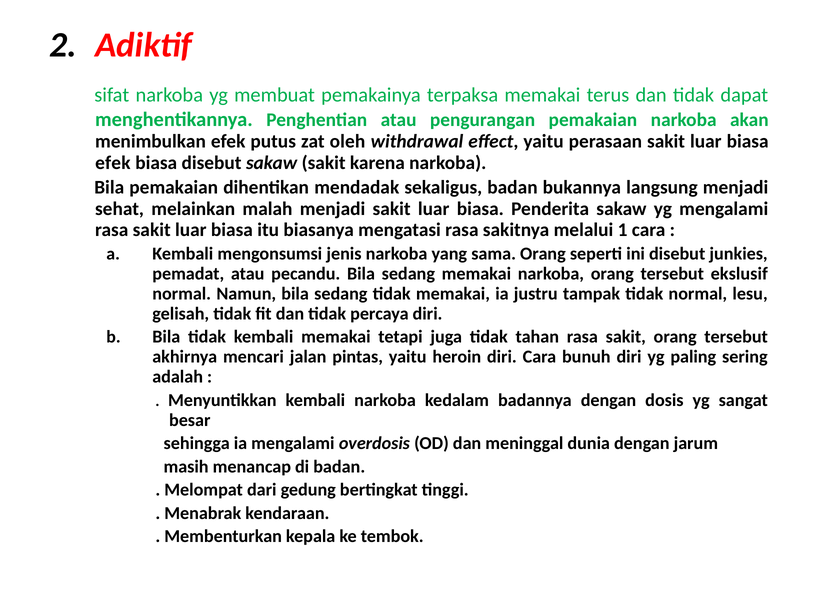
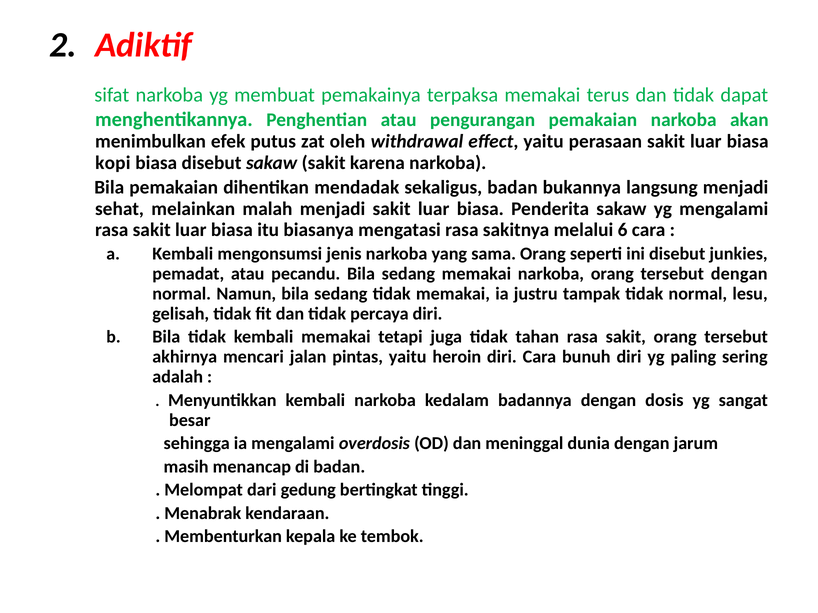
efek at (113, 163): efek -> kopi
1: 1 -> 6
tersebut ekslusif: ekslusif -> dengan
